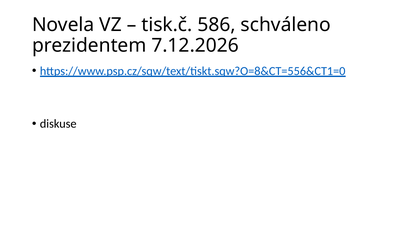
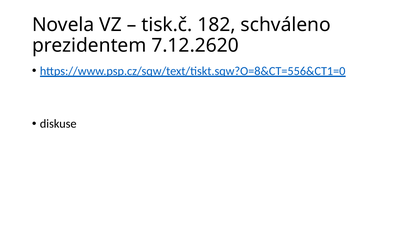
586: 586 -> 182
7.12.2026: 7.12.2026 -> 7.12.2620
